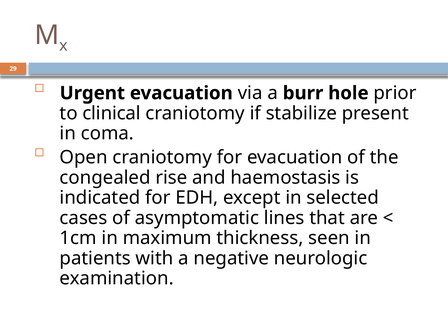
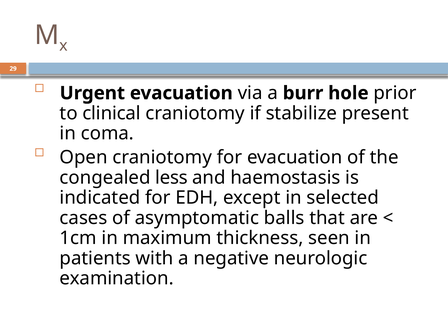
rise: rise -> less
lines: lines -> balls
